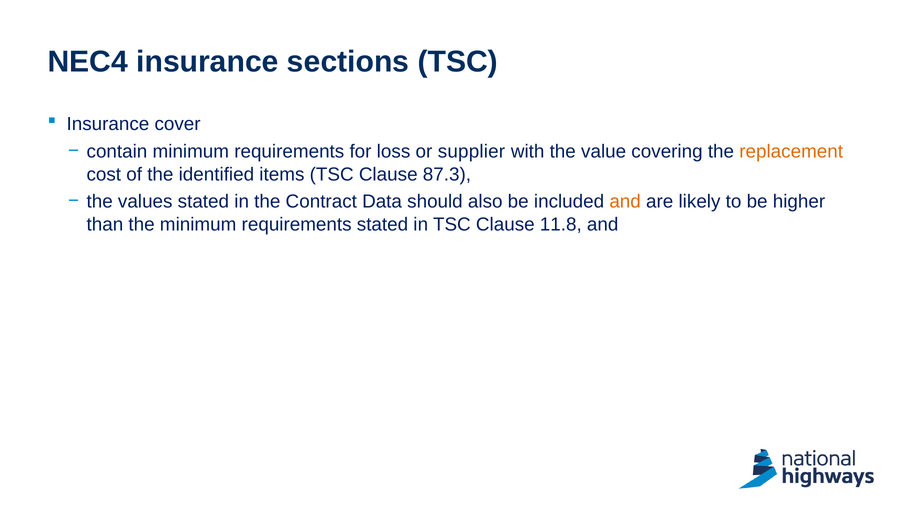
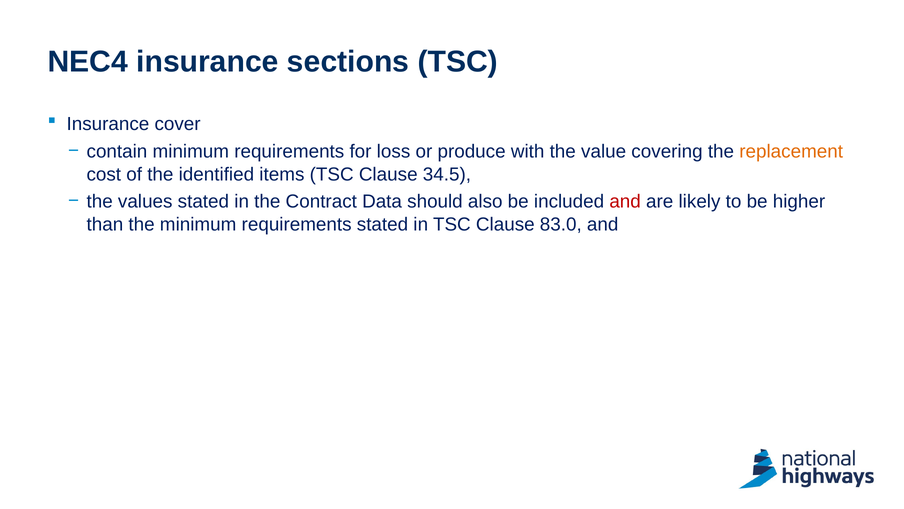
supplier: supplier -> produce
87.3: 87.3 -> 34.5
and at (625, 201) colour: orange -> red
11.8: 11.8 -> 83.0
